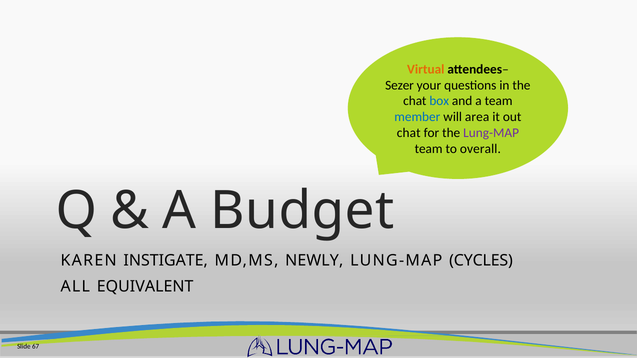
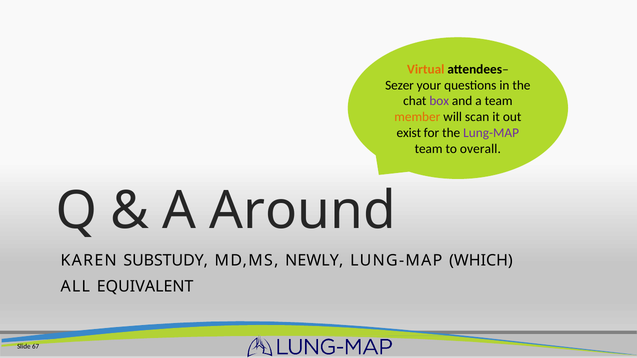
box colour: blue -> purple
member colour: blue -> orange
area: area -> scan
chat at (409, 133): chat -> exist
Budget: Budget -> Around
INSTIGATE: INSTIGATE -> SUBSTUDY
CYCLES: CYCLES -> WHICH
